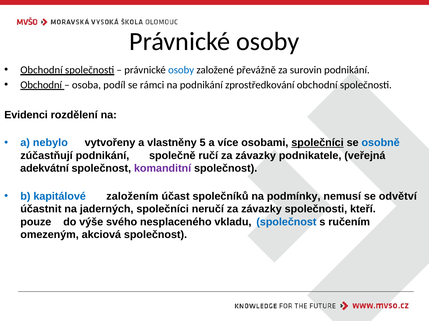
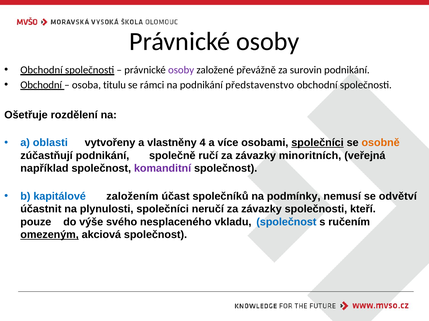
osoby at (181, 70) colour: blue -> purple
podíl: podíl -> titulu
zprostředkování: zprostředkování -> představenstvo
Evidenci: Evidenci -> Ošetřuje
nebylo: nebylo -> oblasti
5: 5 -> 4
osobně colour: blue -> orange
podnikatele: podnikatele -> minoritních
adekvátní: adekvátní -> například
jaderných: jaderných -> plynulosti
omezeným underline: none -> present
